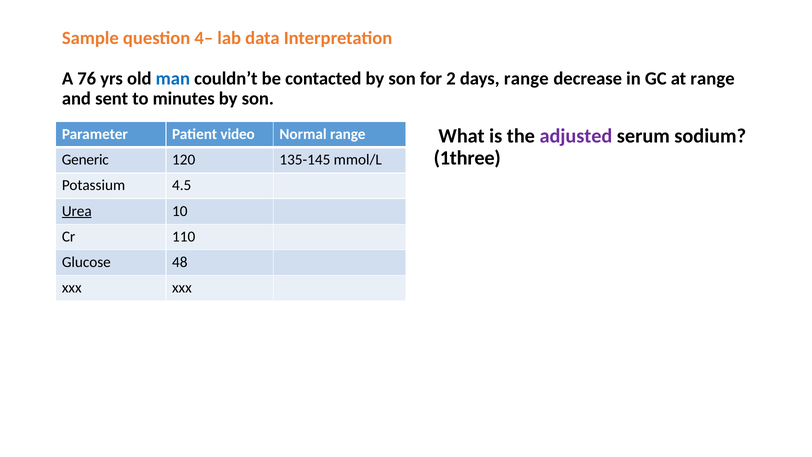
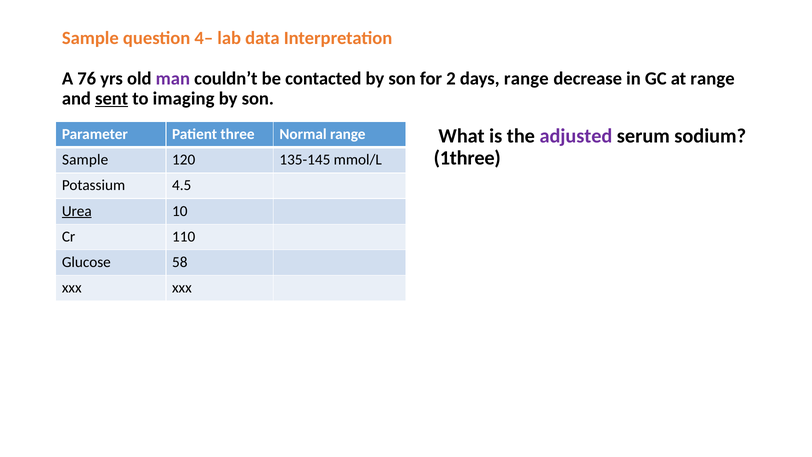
man colour: blue -> purple
sent underline: none -> present
minutes: minutes -> imaging
video: video -> three
Generic at (85, 160): Generic -> Sample
48: 48 -> 58
